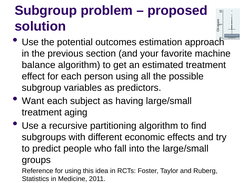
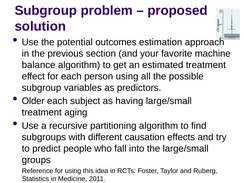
Want: Want -> Older
economic: economic -> causation
